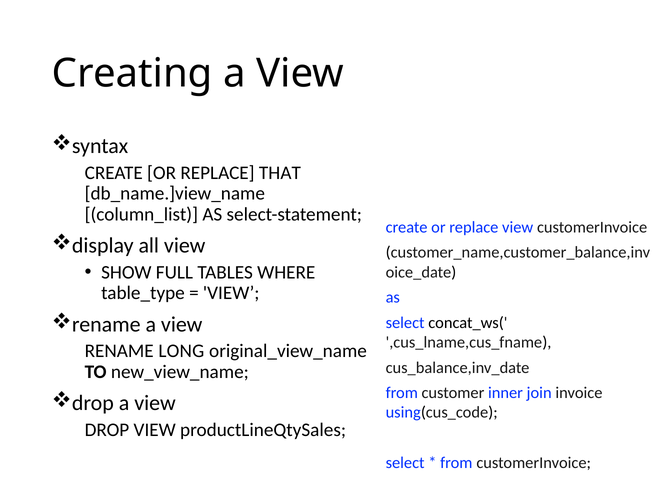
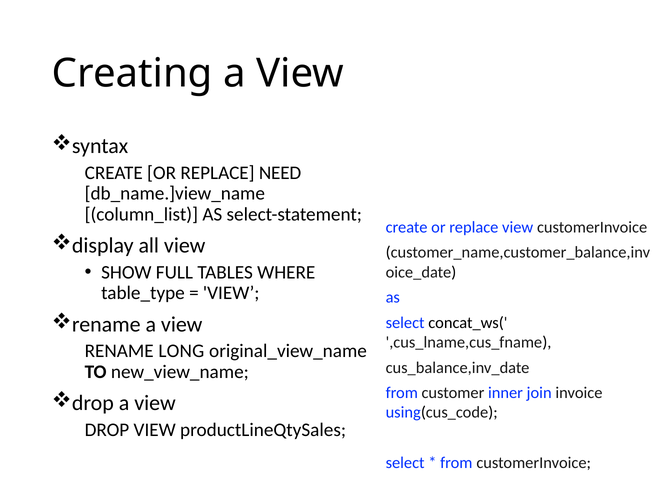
THAT: THAT -> NEED
